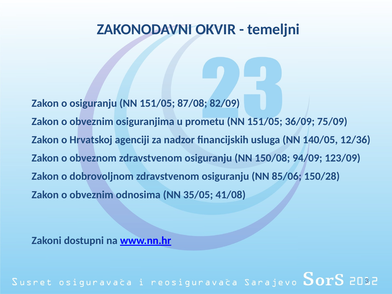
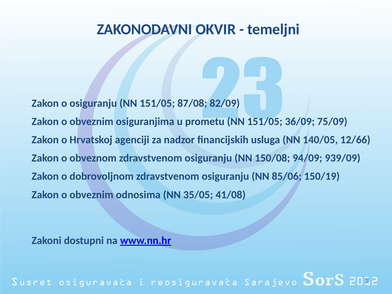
12/36: 12/36 -> 12/66
123/09: 123/09 -> 939/09
150/28: 150/28 -> 150/19
